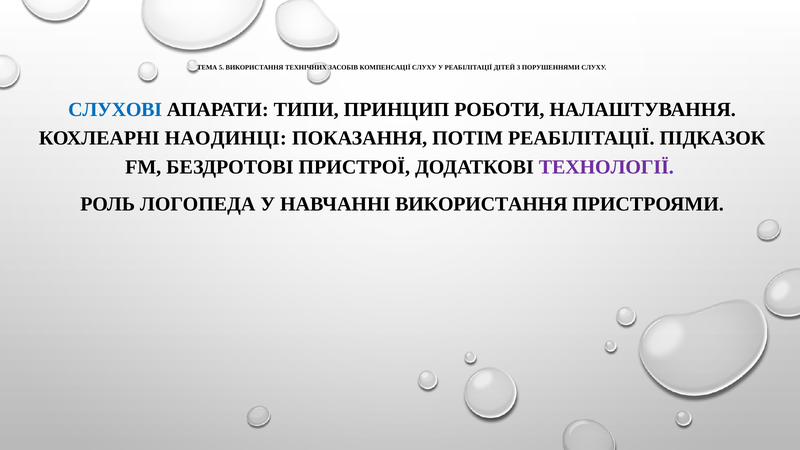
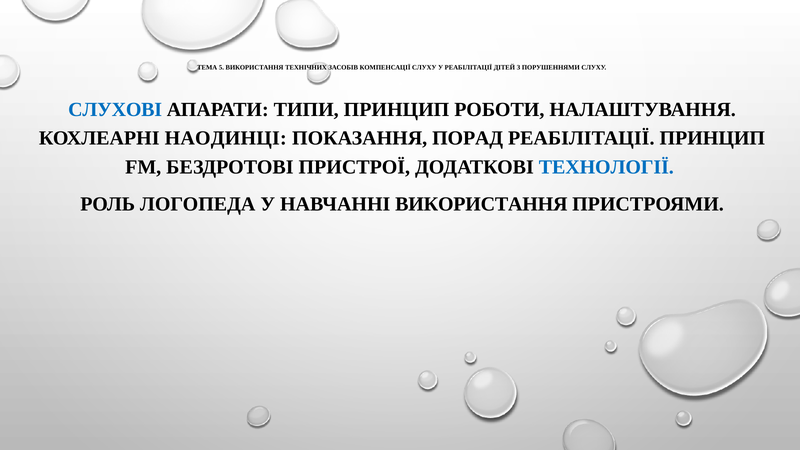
ПОТІМ: ПОТІМ -> ПОРАД
РЕАБІЛІТАЦІЇ ПІДКАЗОК: ПІДКАЗОК -> ПРИНЦИП
ТЕХНОЛОГІЇ colour: purple -> blue
